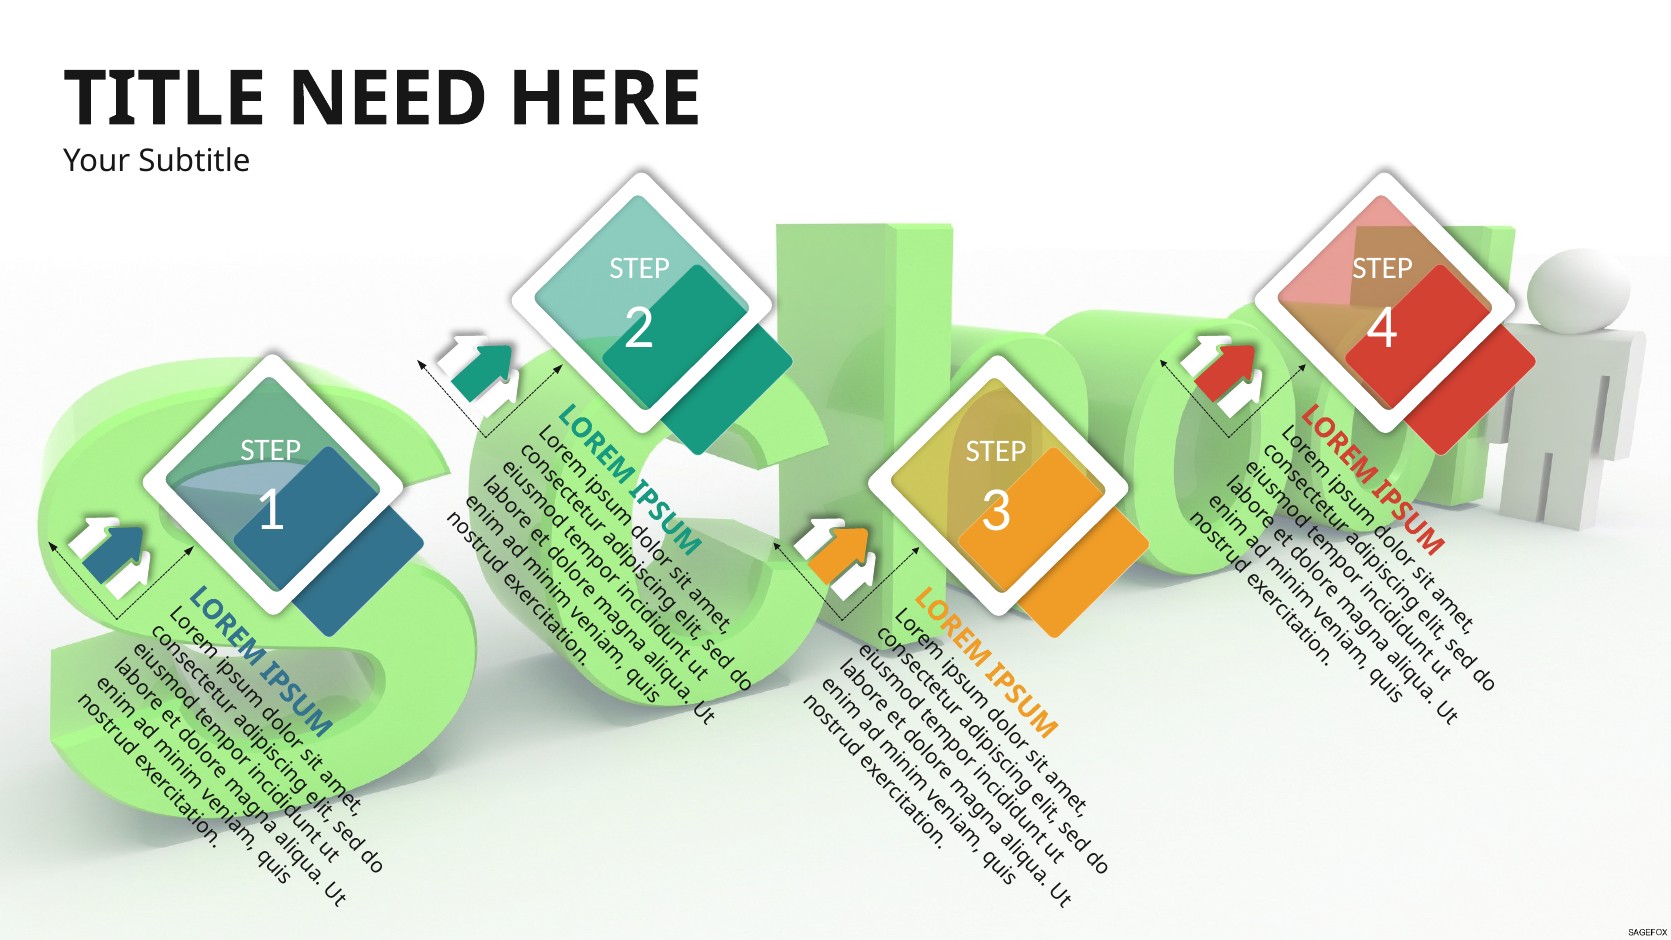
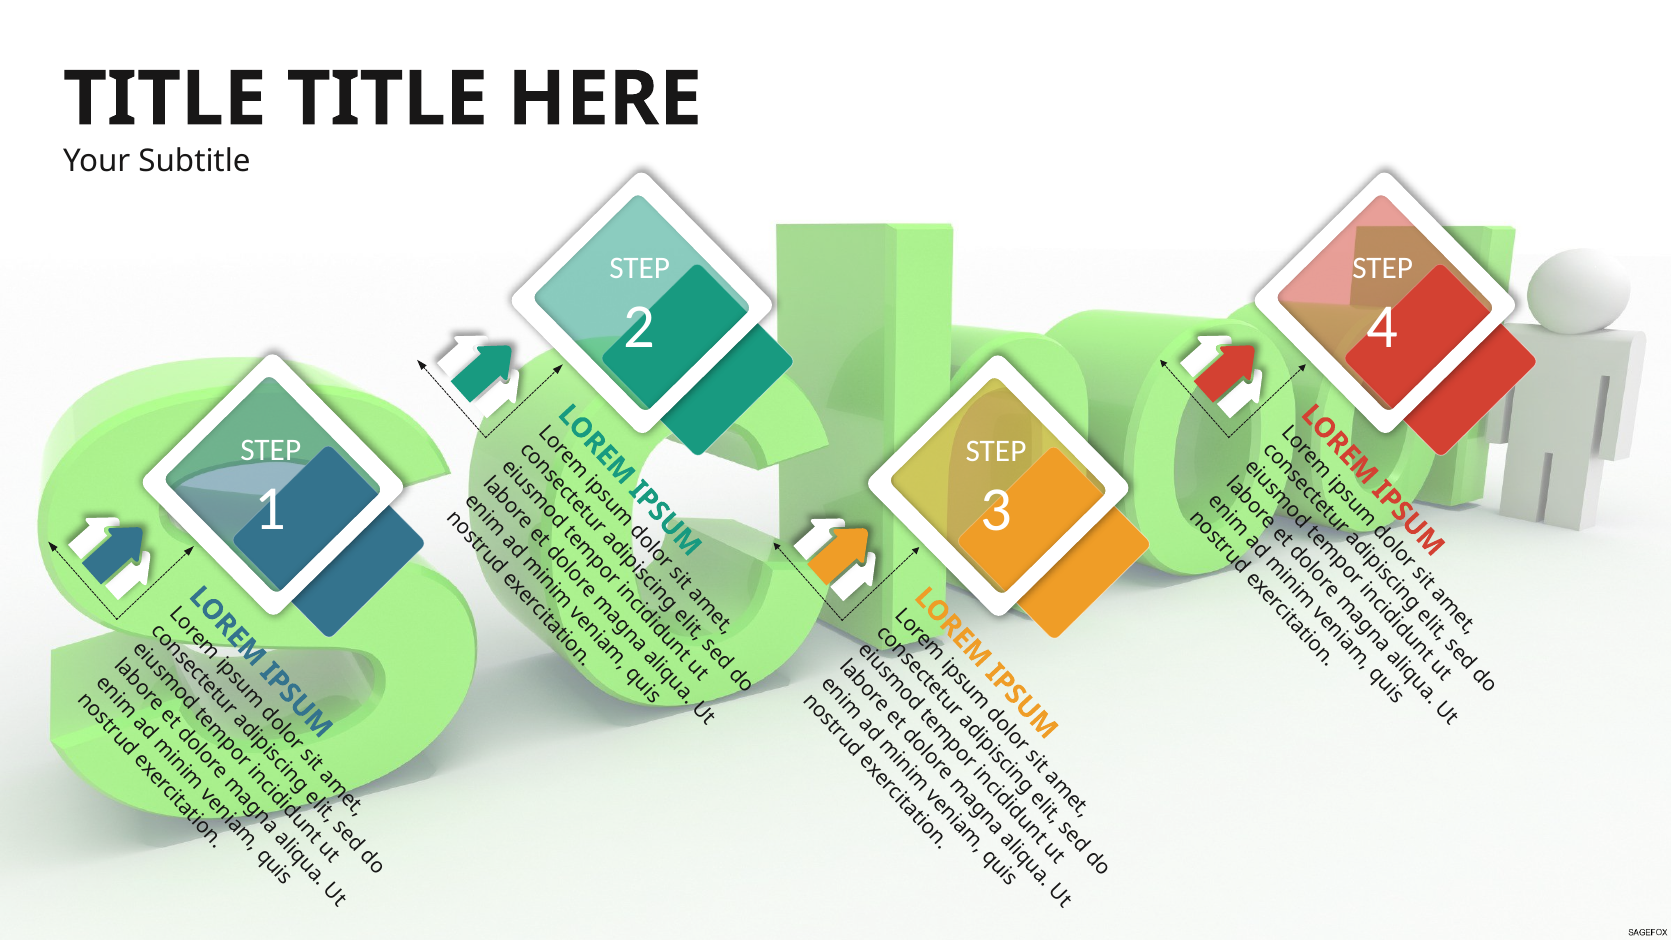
NEED at (387, 99): NEED -> TITLE
